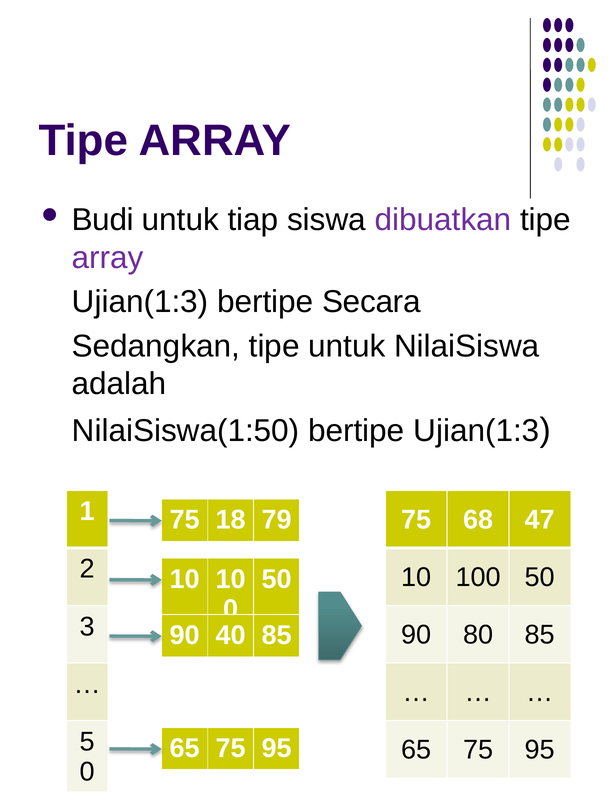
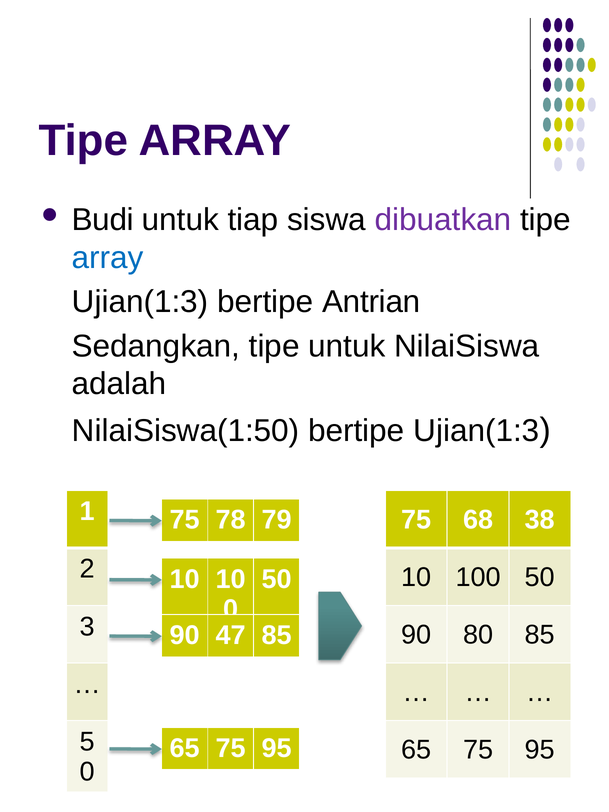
array at (108, 258) colour: purple -> blue
Secara: Secara -> Antrian
47: 47 -> 38
18: 18 -> 78
40: 40 -> 47
